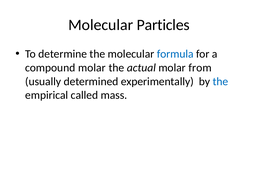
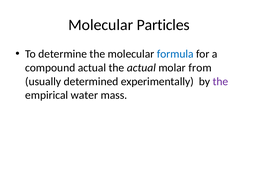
compound molar: molar -> actual
the at (220, 82) colour: blue -> purple
called: called -> water
